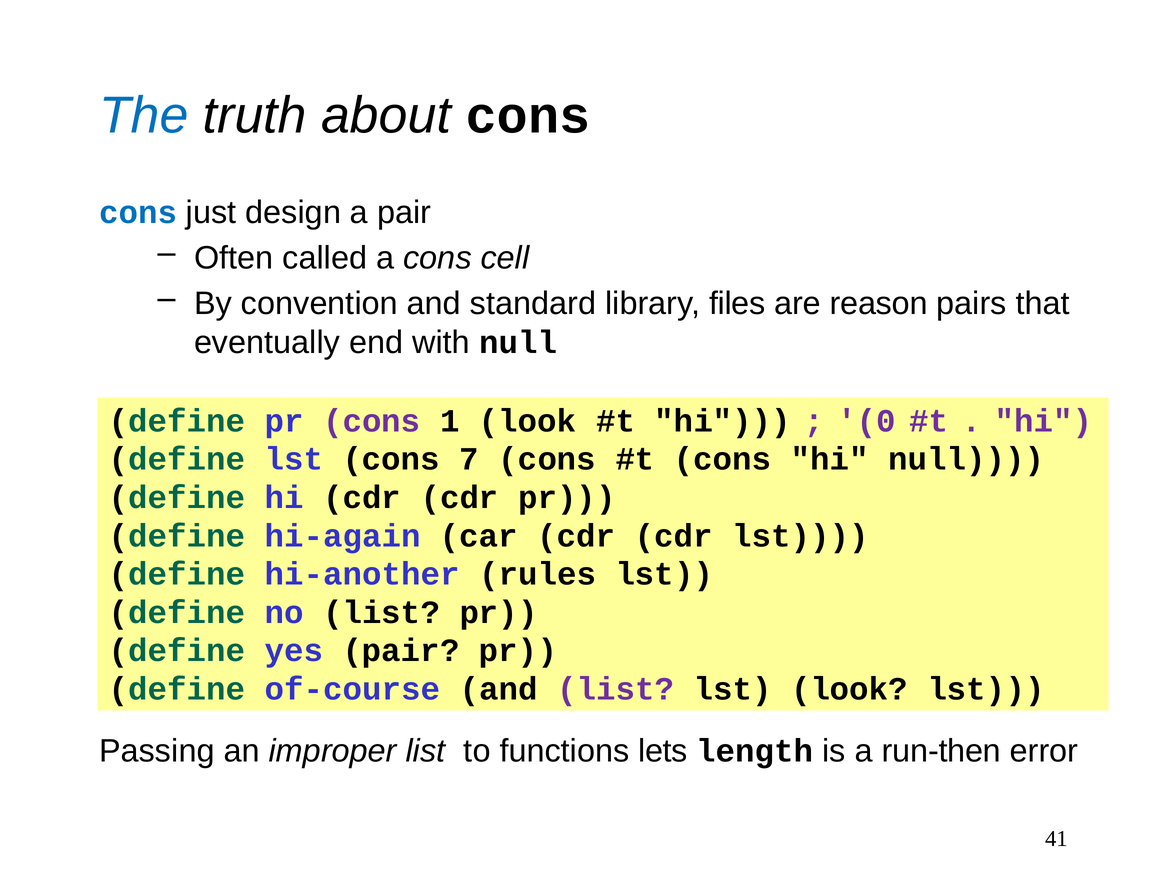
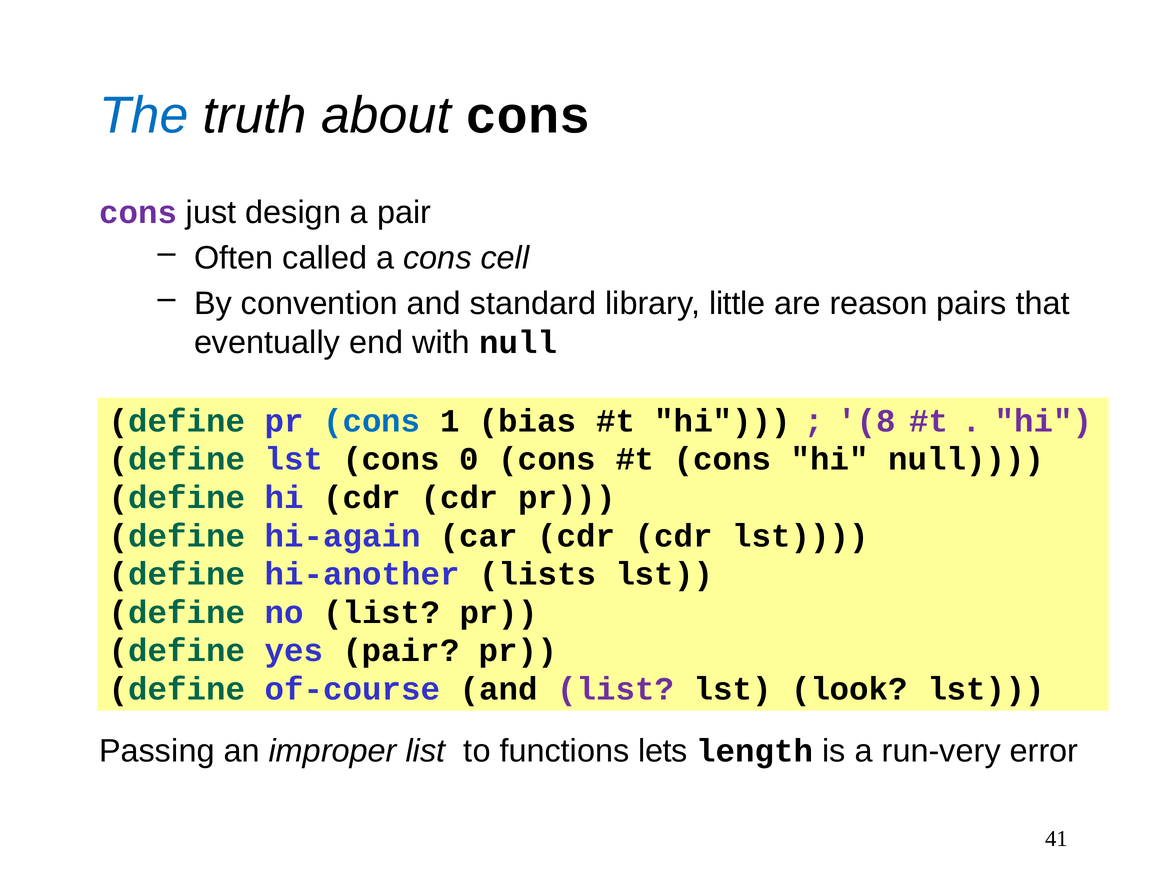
cons at (138, 212) colour: blue -> purple
files: files -> little
cons at (372, 421) colour: purple -> blue
1 look: look -> bias
0: 0 -> 8
7: 7 -> 0
rules: rules -> lists
run-then: run-then -> run-very
